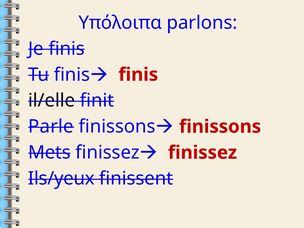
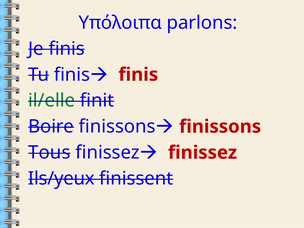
il/elle colour: black -> green
Parle: Parle -> Boire
Mets: Mets -> Tous
